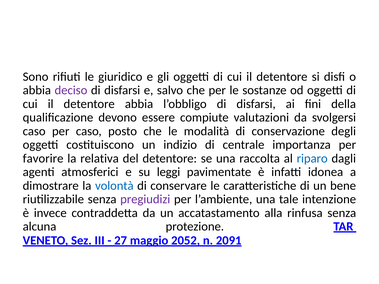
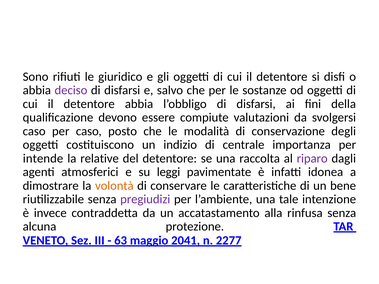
favorire: favorire -> intende
relativa: relativa -> relative
riparo colour: blue -> purple
volontà colour: blue -> orange
27: 27 -> 63
2052: 2052 -> 2041
2091: 2091 -> 2277
